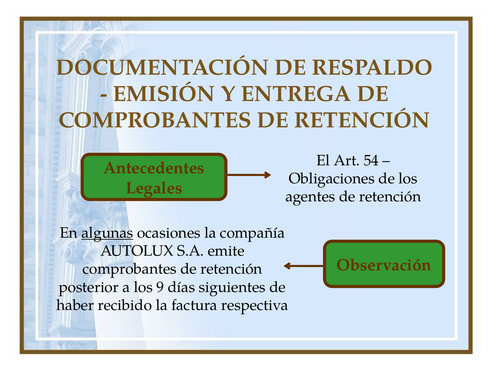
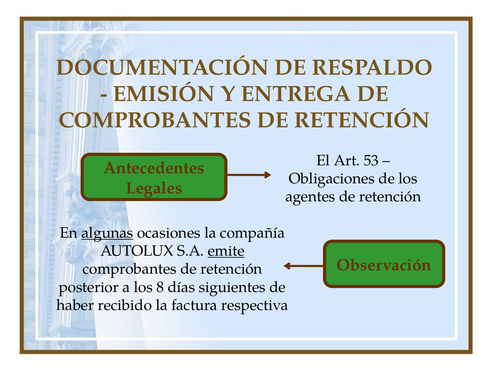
54: 54 -> 53
emite underline: none -> present
9: 9 -> 8
